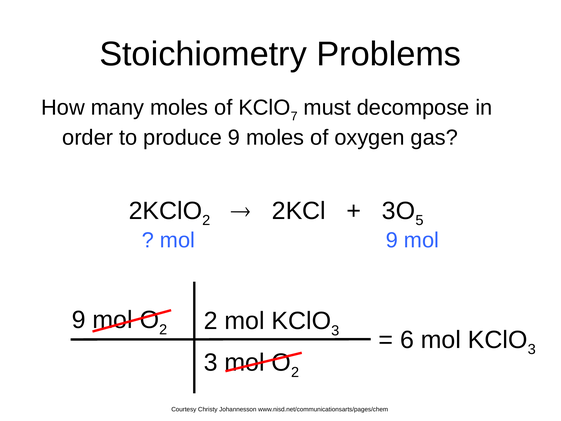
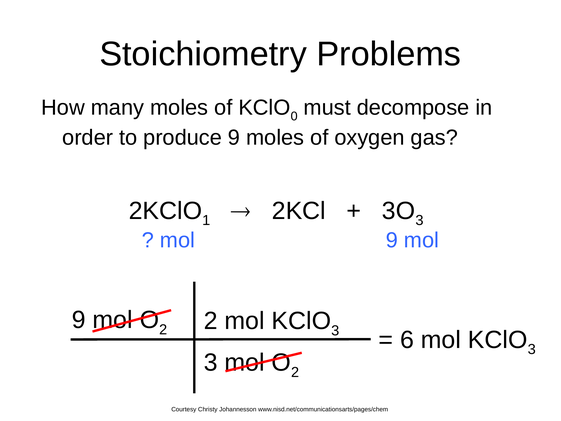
7: 7 -> 0
2 at (206, 220): 2 -> 1
5 at (419, 220): 5 -> 3
